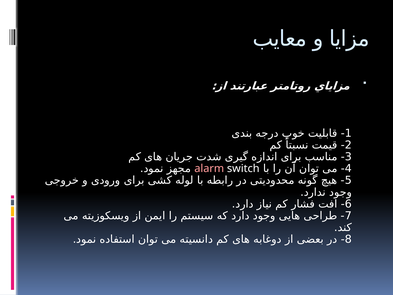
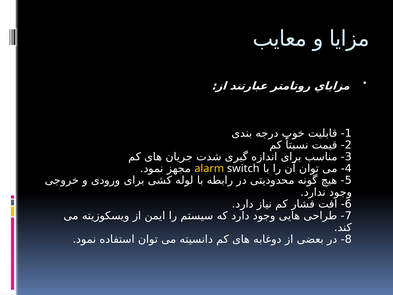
alarm colour: pink -> yellow
